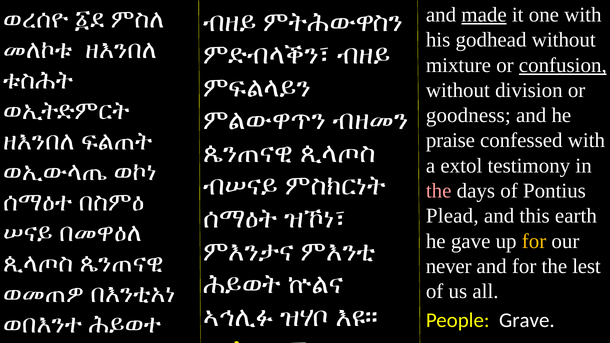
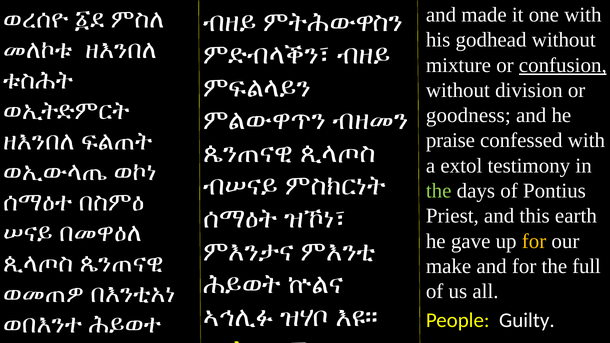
made underline: present -> none
the at (439, 191) colour: pink -> light green
Plead: Plead -> Priest
never: never -> make
lest: lest -> full
Grave: Grave -> Guilty
